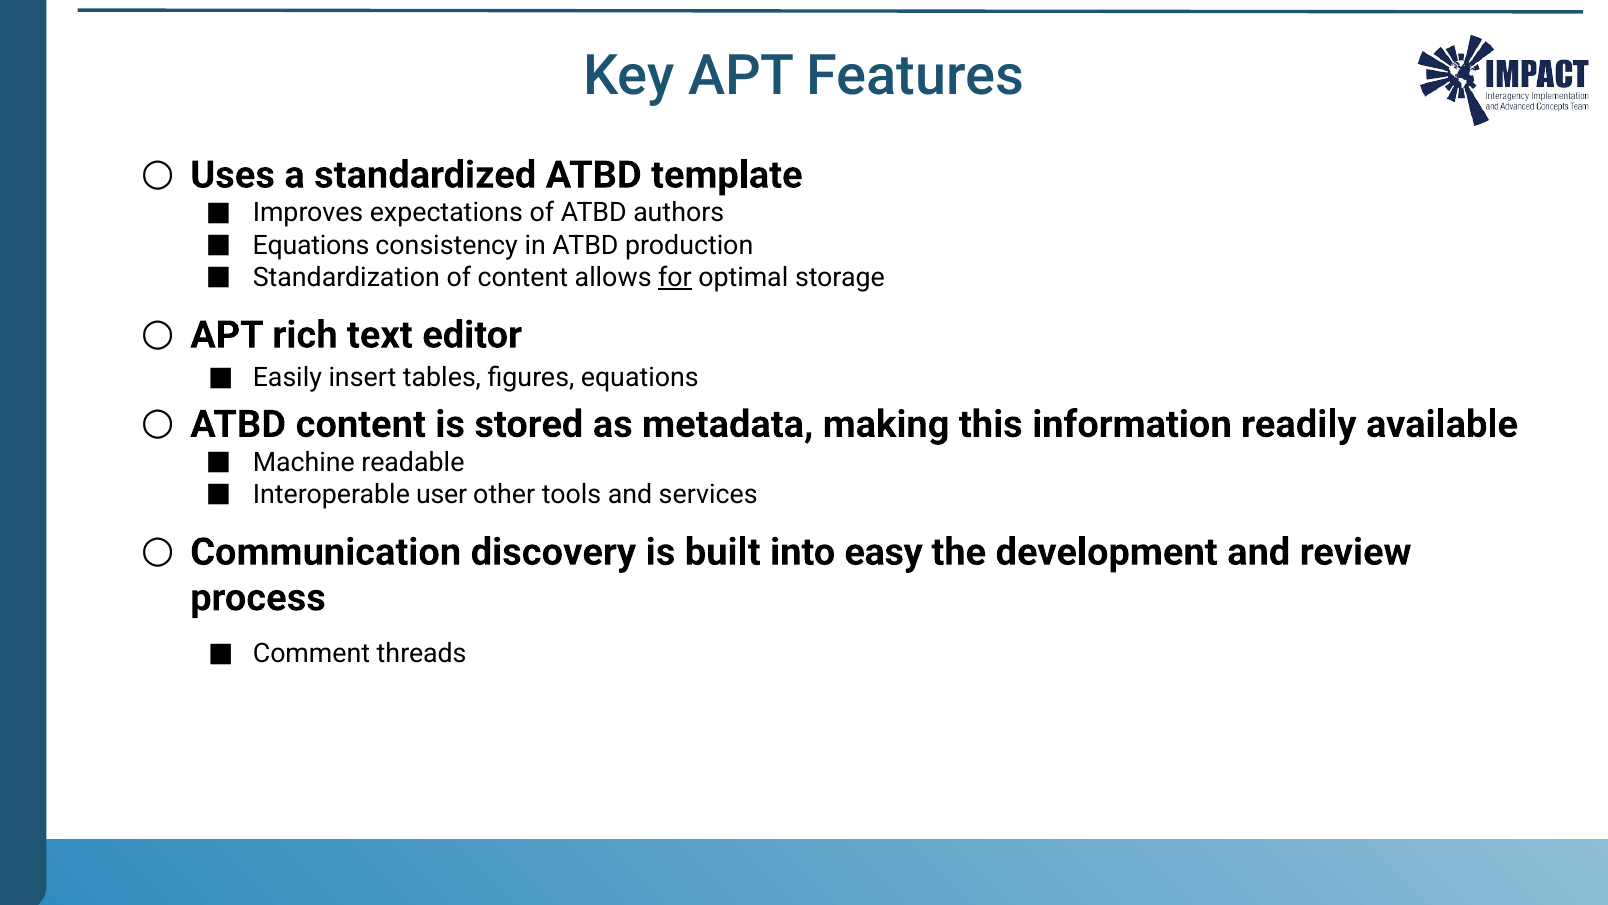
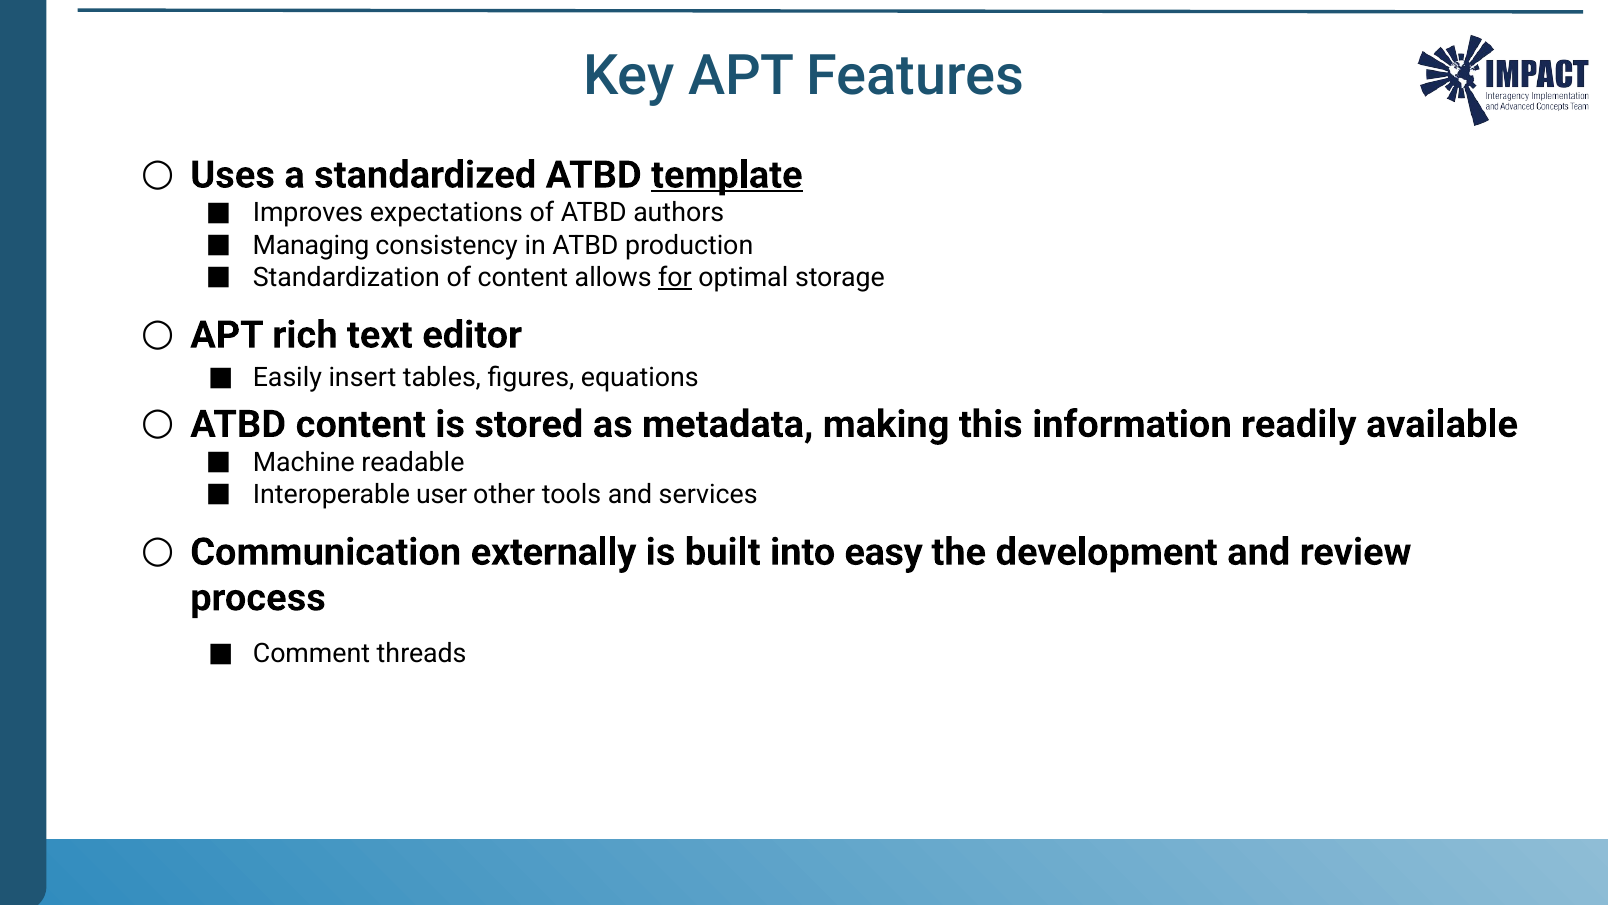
template underline: none -> present
Equations at (311, 245): Equations -> Managing
discovery: discovery -> externally
